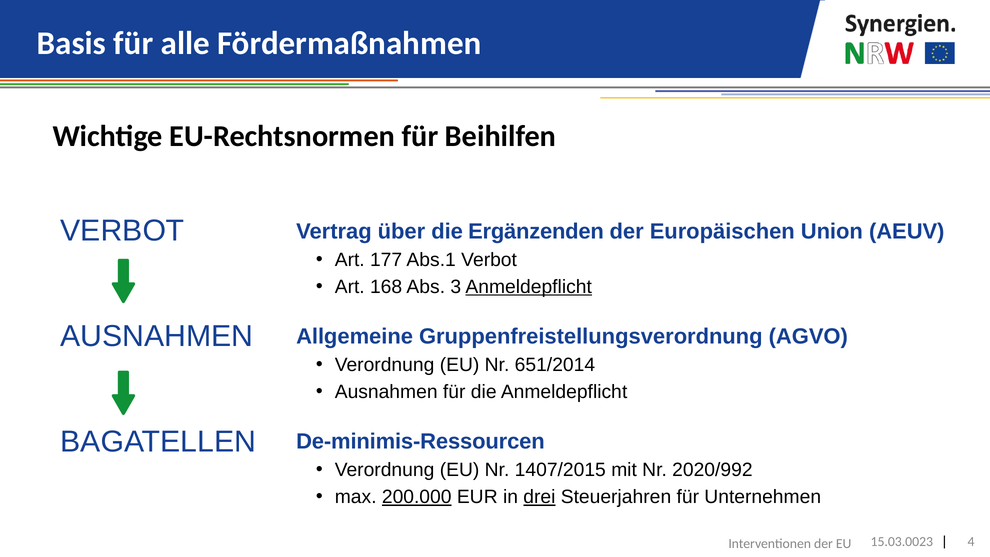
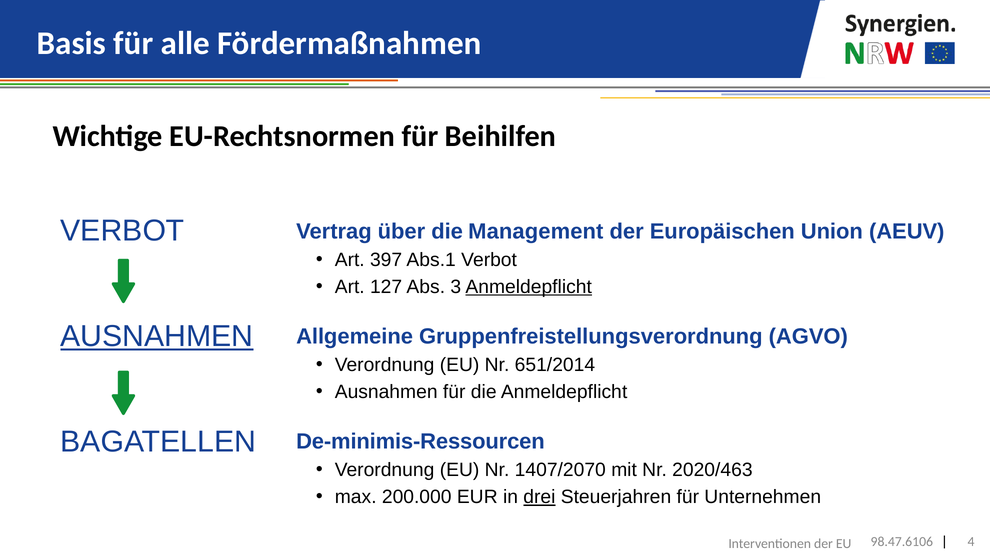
Ergänzenden: Ergänzenden -> Management
177: 177 -> 397
168: 168 -> 127
AUSNAHMEN at (157, 336) underline: none -> present
1407/2015: 1407/2015 -> 1407/2070
2020/992: 2020/992 -> 2020/463
200.000 underline: present -> none
15.03.0023: 15.03.0023 -> 98.47.6106
